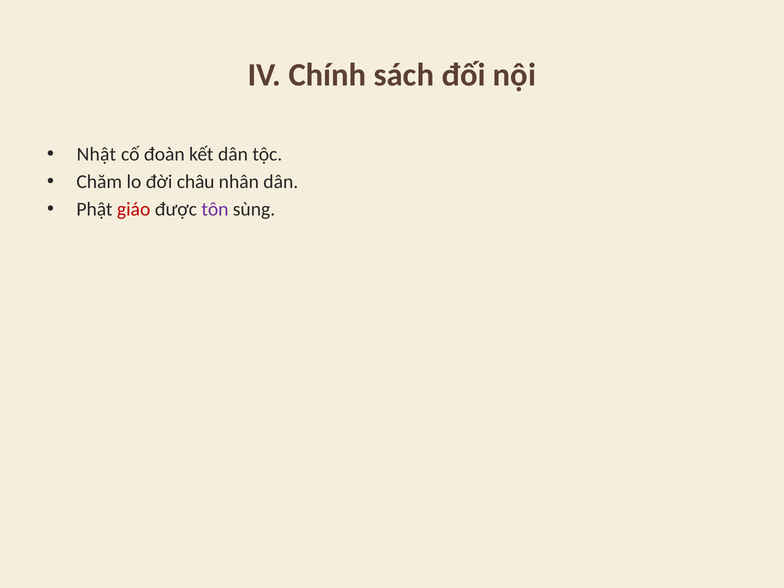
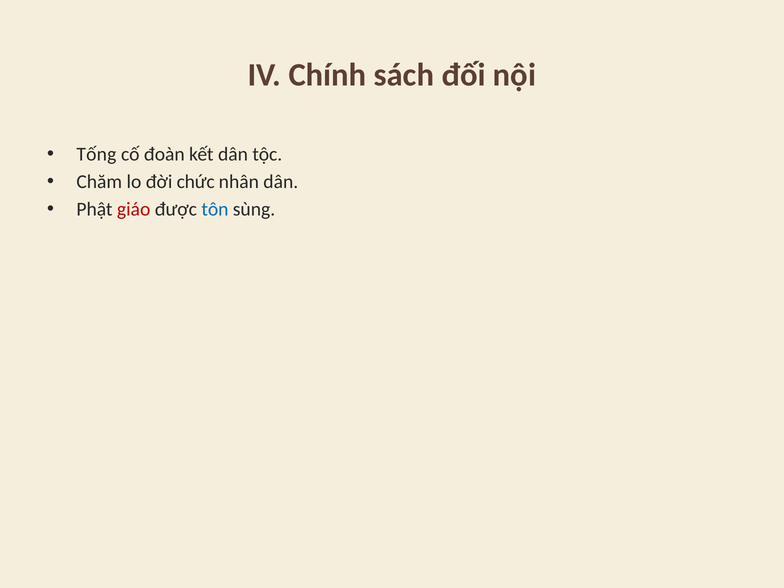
Nhật: Nhật -> Tống
châu: châu -> chức
tôn colour: purple -> blue
